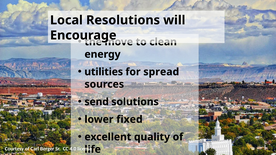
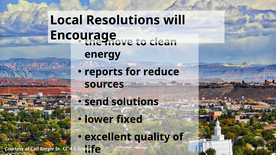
utilities: utilities -> reports
spread: spread -> reduce
